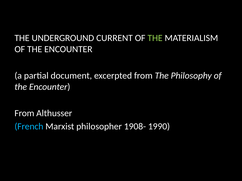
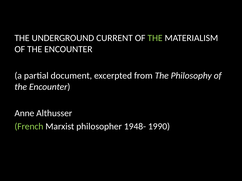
From at (24, 113): From -> Anne
French colour: light blue -> light green
1908-: 1908- -> 1948-
